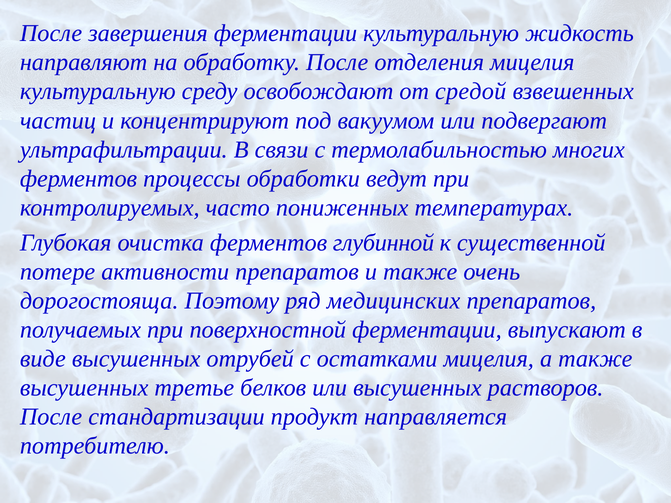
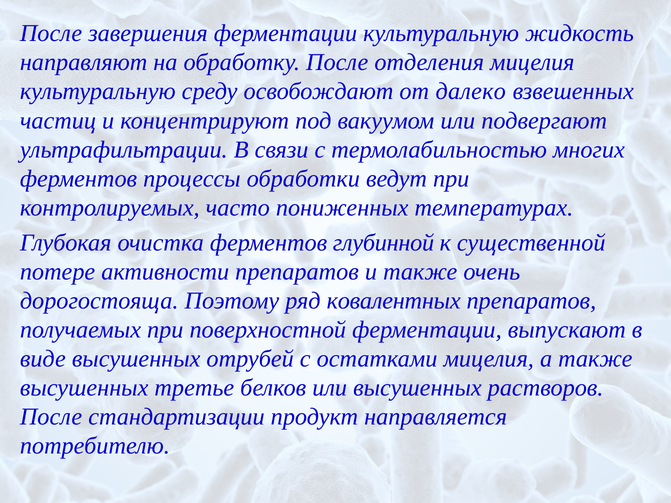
средой: средой -> далеко
медицинских: медицинских -> ковалентных
